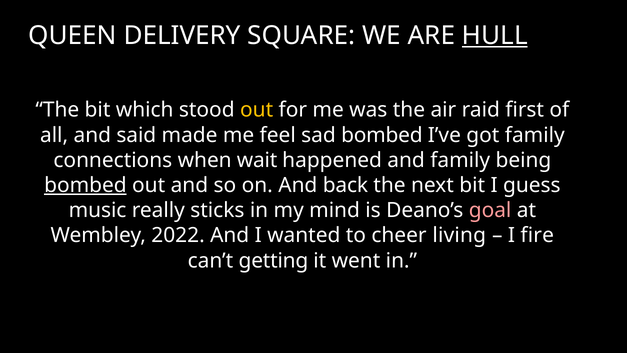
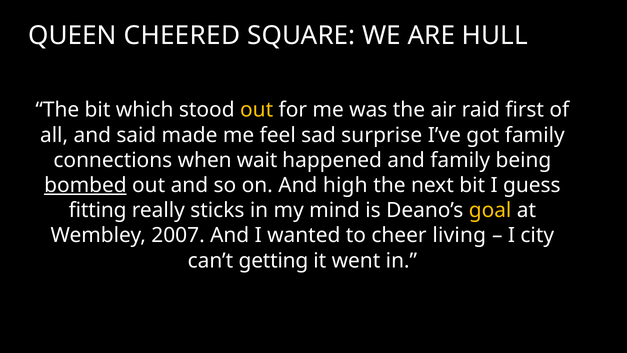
DELIVERY: DELIVERY -> CHEERED
HULL underline: present -> none
sad bombed: bombed -> surprise
back: back -> high
music: music -> fitting
goal colour: pink -> yellow
2022: 2022 -> 2007
fire: fire -> city
